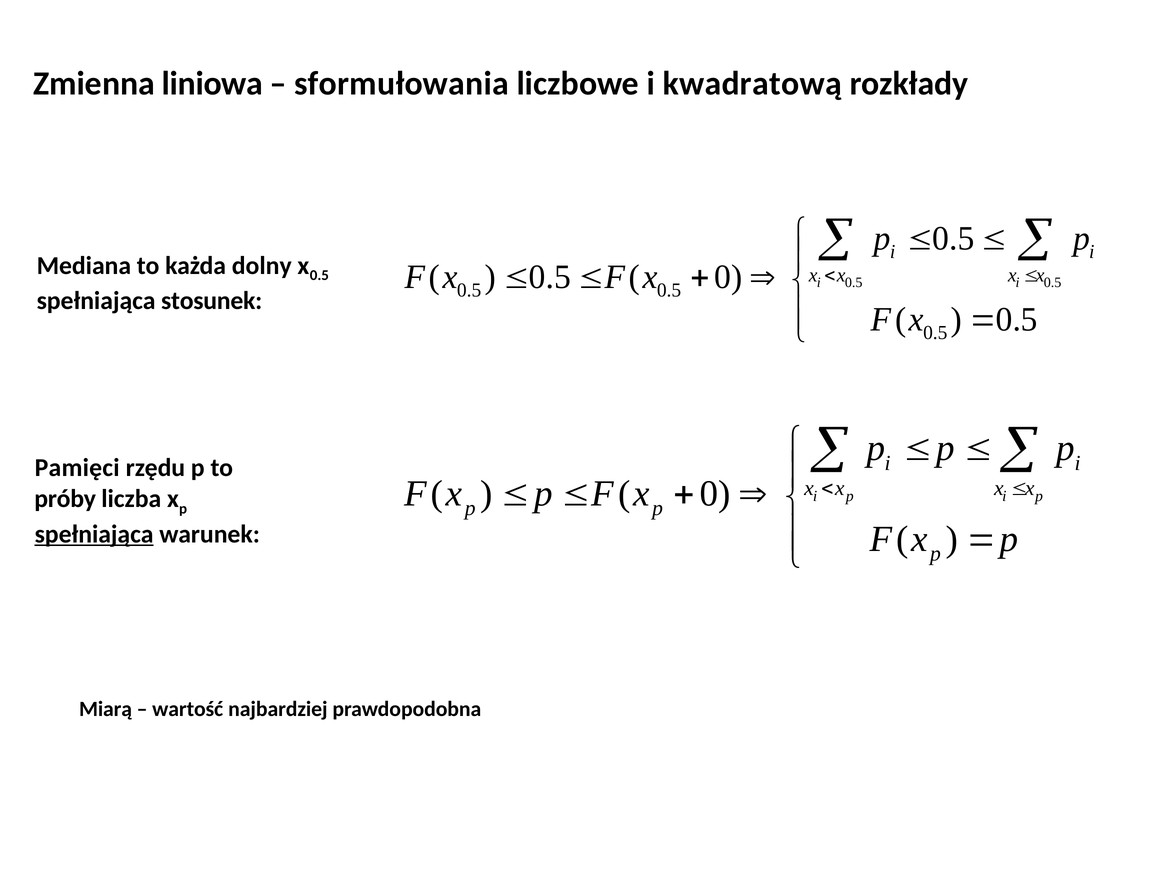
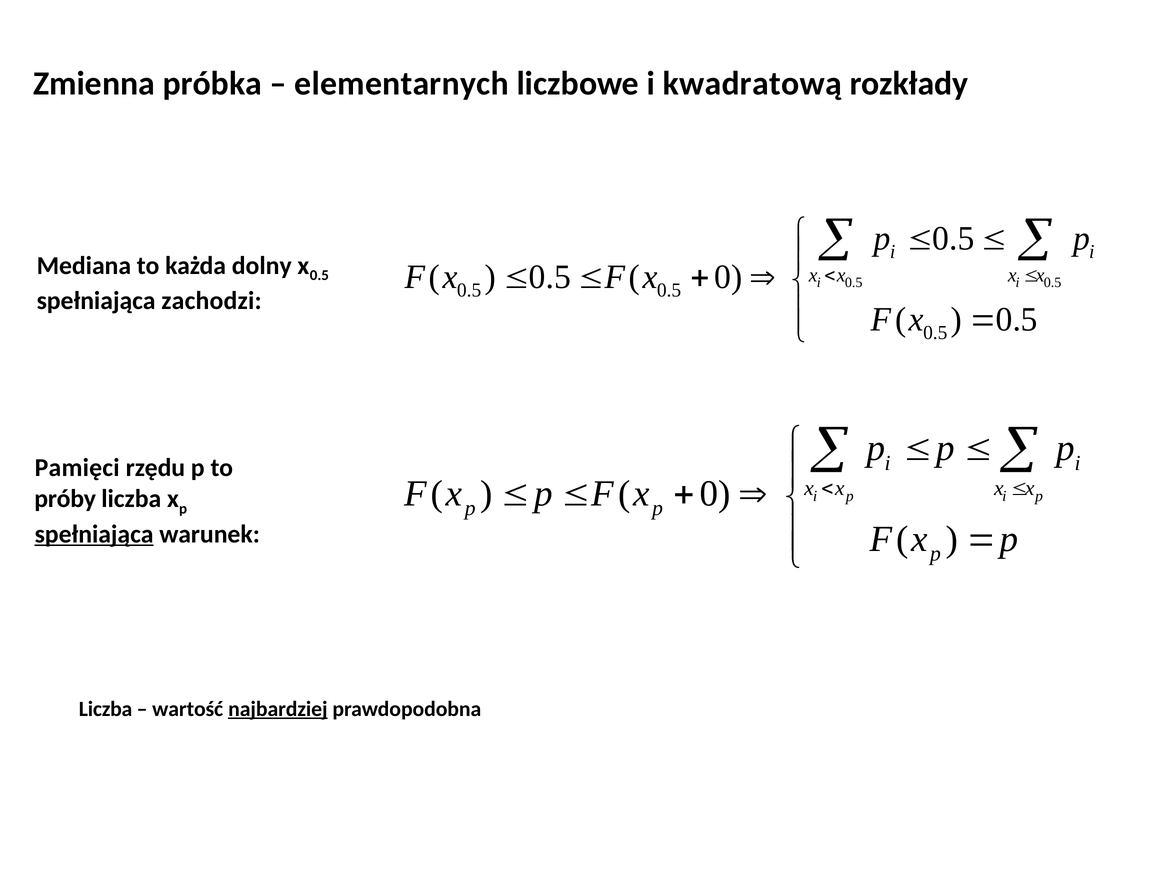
liniowa: liniowa -> próbka
sformułowania: sformułowania -> elementarnych
stosunek: stosunek -> zachodzi
Miarą at (106, 709): Miarą -> Liczba
najbardziej underline: none -> present
